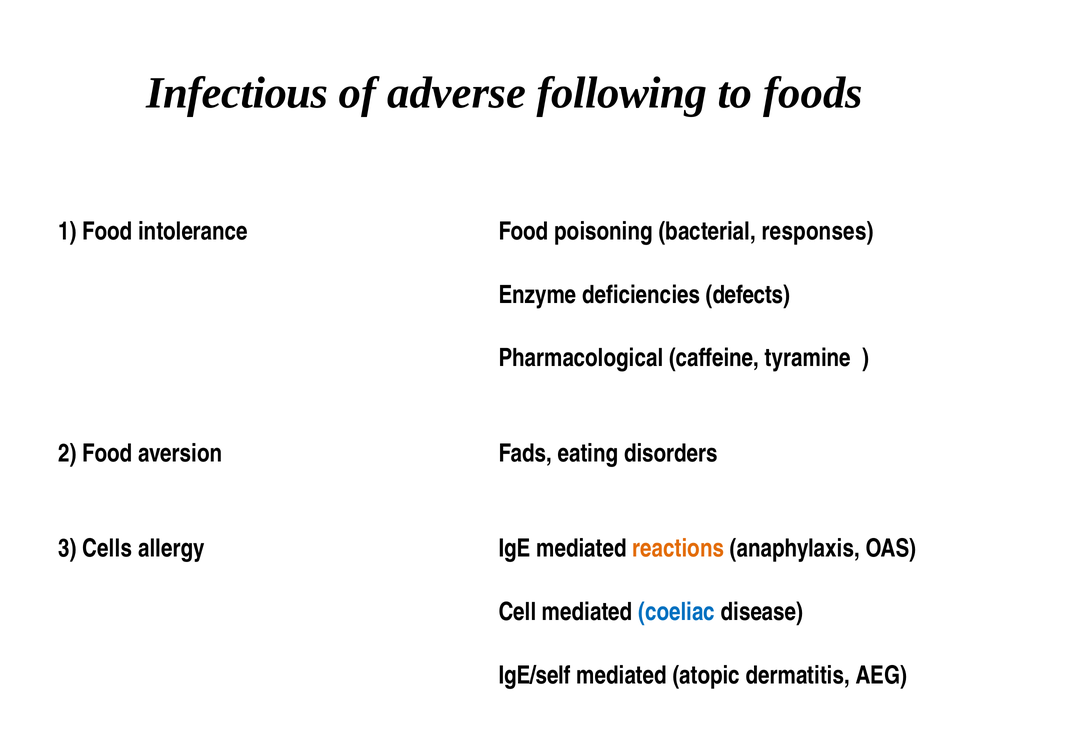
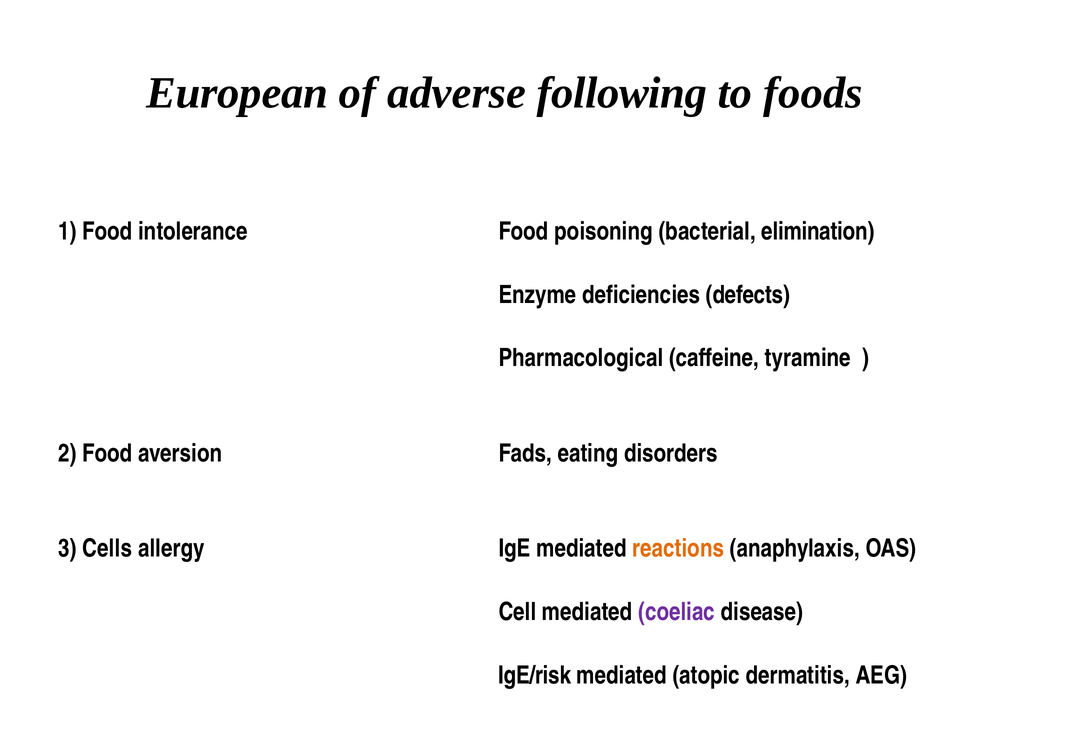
Infectious: Infectious -> European
responses: responses -> elimination
coeliac colour: blue -> purple
IgE/self: IgE/self -> IgE/risk
